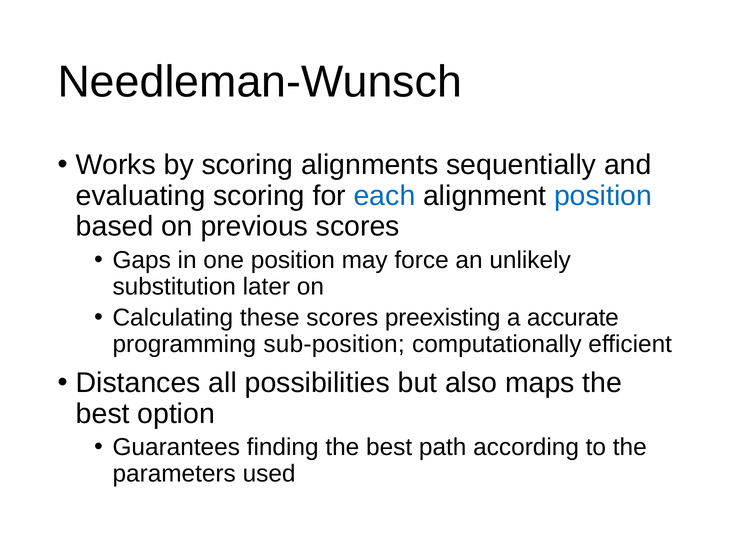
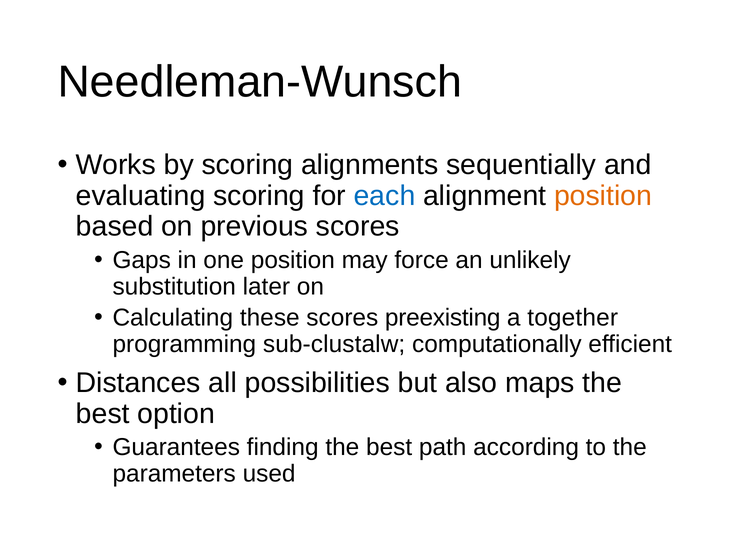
position at (603, 196) colour: blue -> orange
accurate: accurate -> together
sub-position: sub-position -> sub-clustalw
